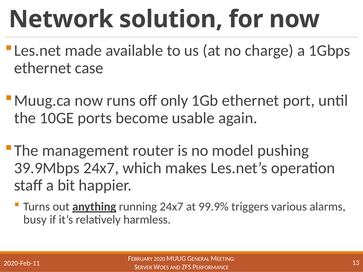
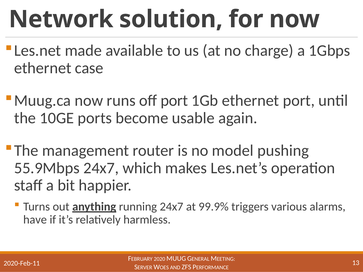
off only: only -> port
39.9Mbps: 39.9Mbps -> 55.9Mbps
busy: busy -> have
